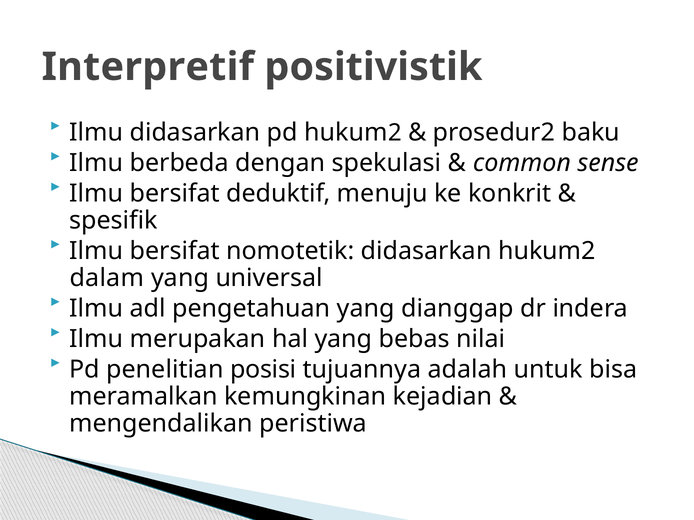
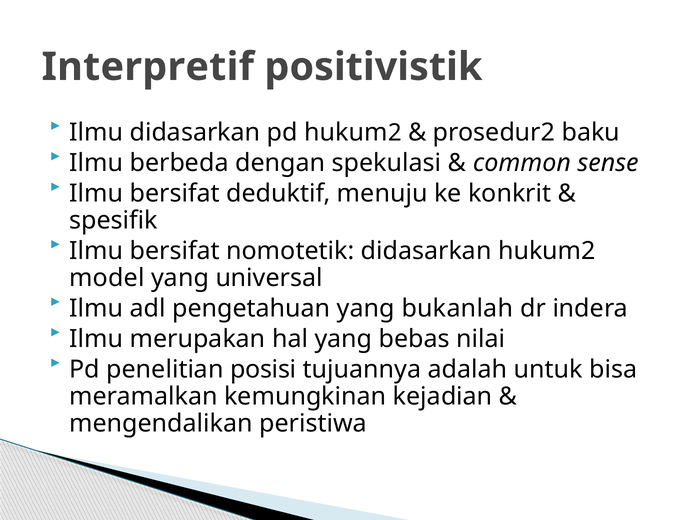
dalam: dalam -> model
dianggap: dianggap -> bukanlah
